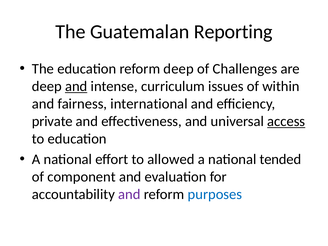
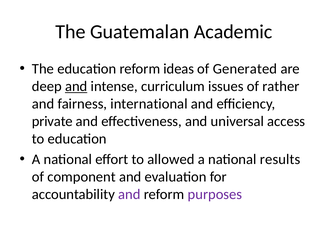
Reporting: Reporting -> Academic
reform deep: deep -> ideas
Challenges: Challenges -> Generated
within: within -> rather
access underline: present -> none
tended: tended -> results
purposes colour: blue -> purple
